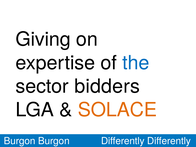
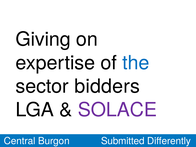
SOLACE colour: orange -> purple
Burgon at (20, 141): Burgon -> Central
Differently at (123, 141): Differently -> Submitted
